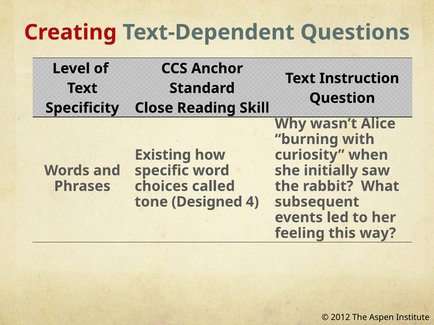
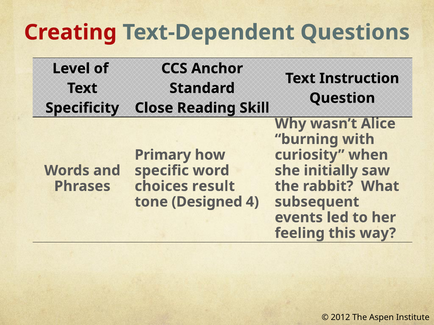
Existing: Existing -> Primary
called: called -> result
